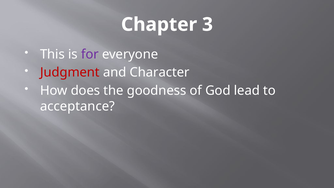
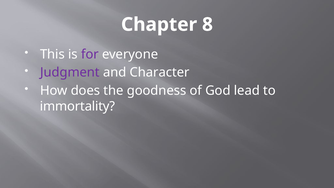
3: 3 -> 8
Judgment colour: red -> purple
acceptance: acceptance -> immortality
